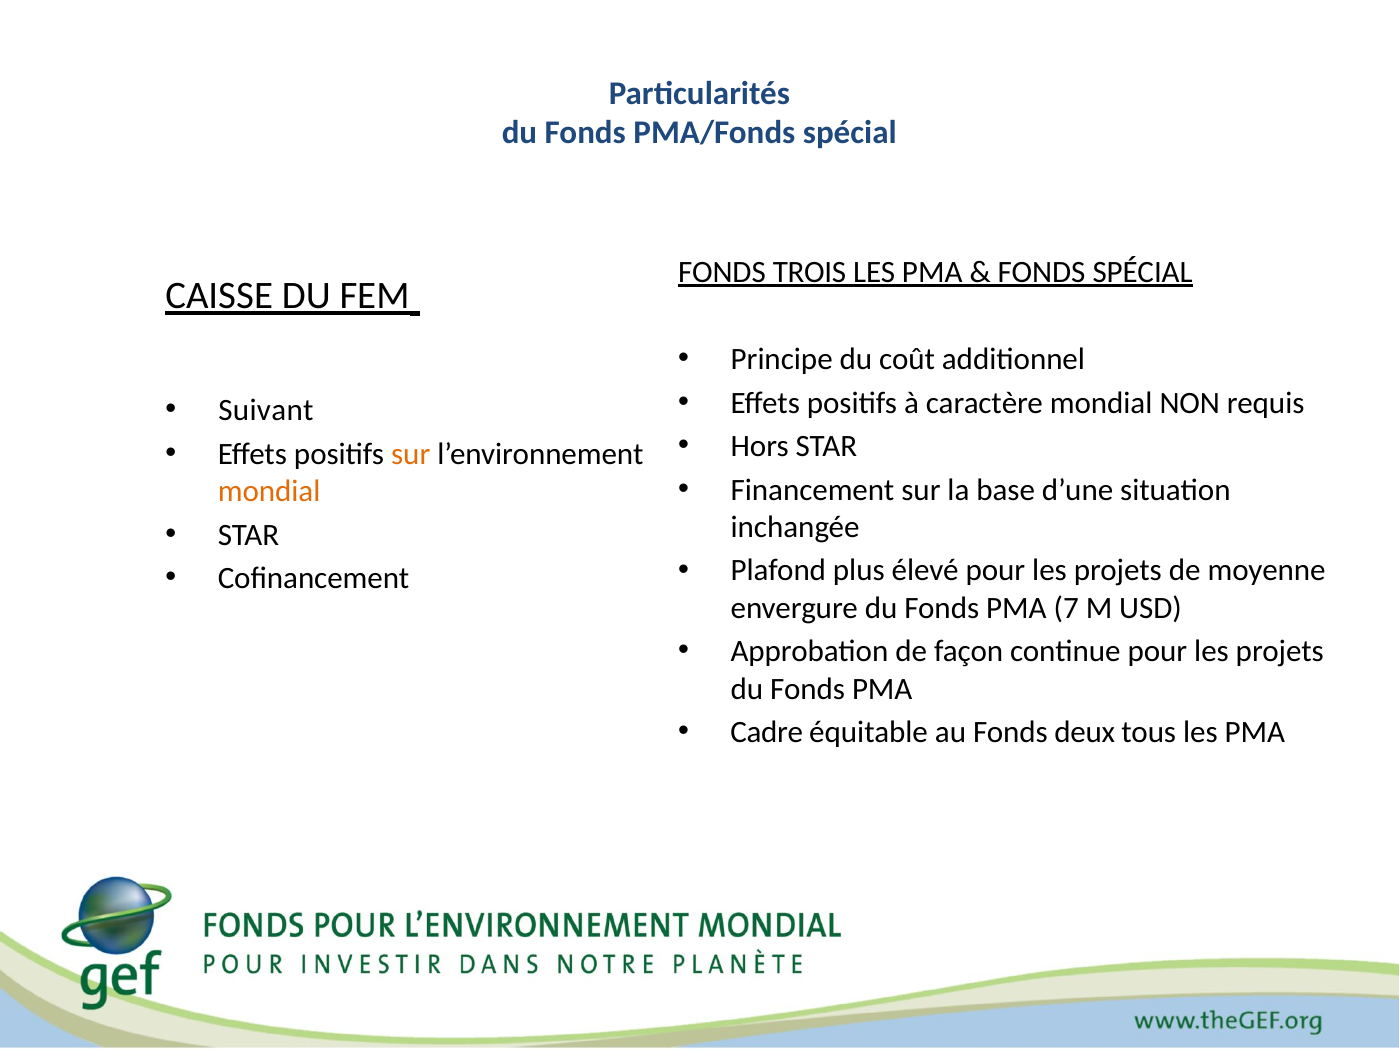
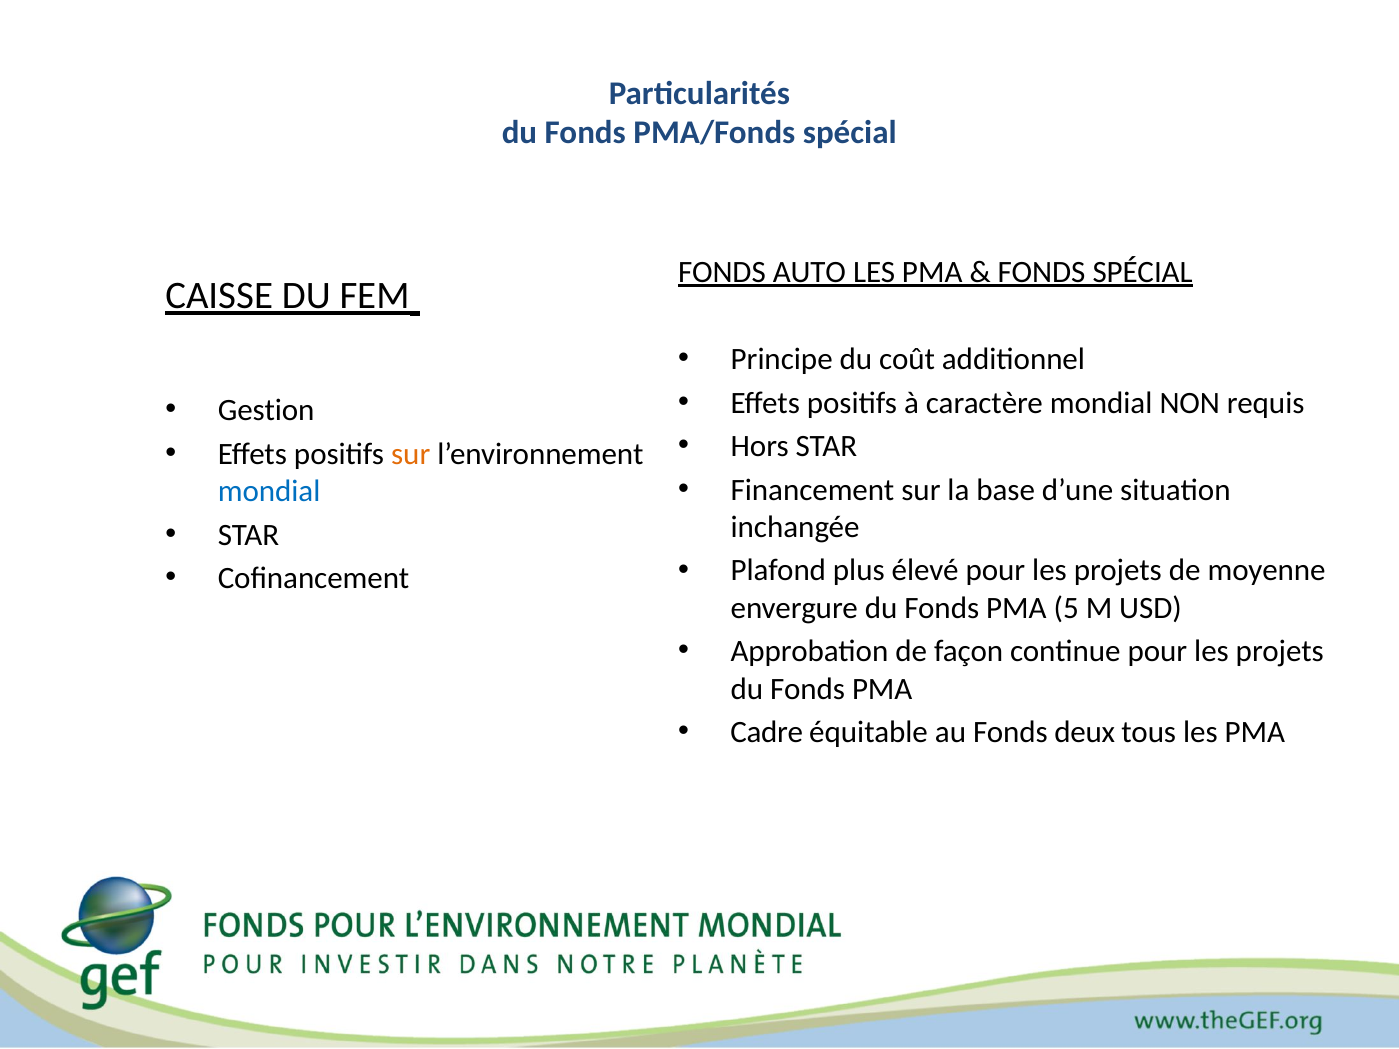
TROIS: TROIS -> AUTO
Suivant: Suivant -> Gestion
mondial at (269, 491) colour: orange -> blue
7: 7 -> 5
